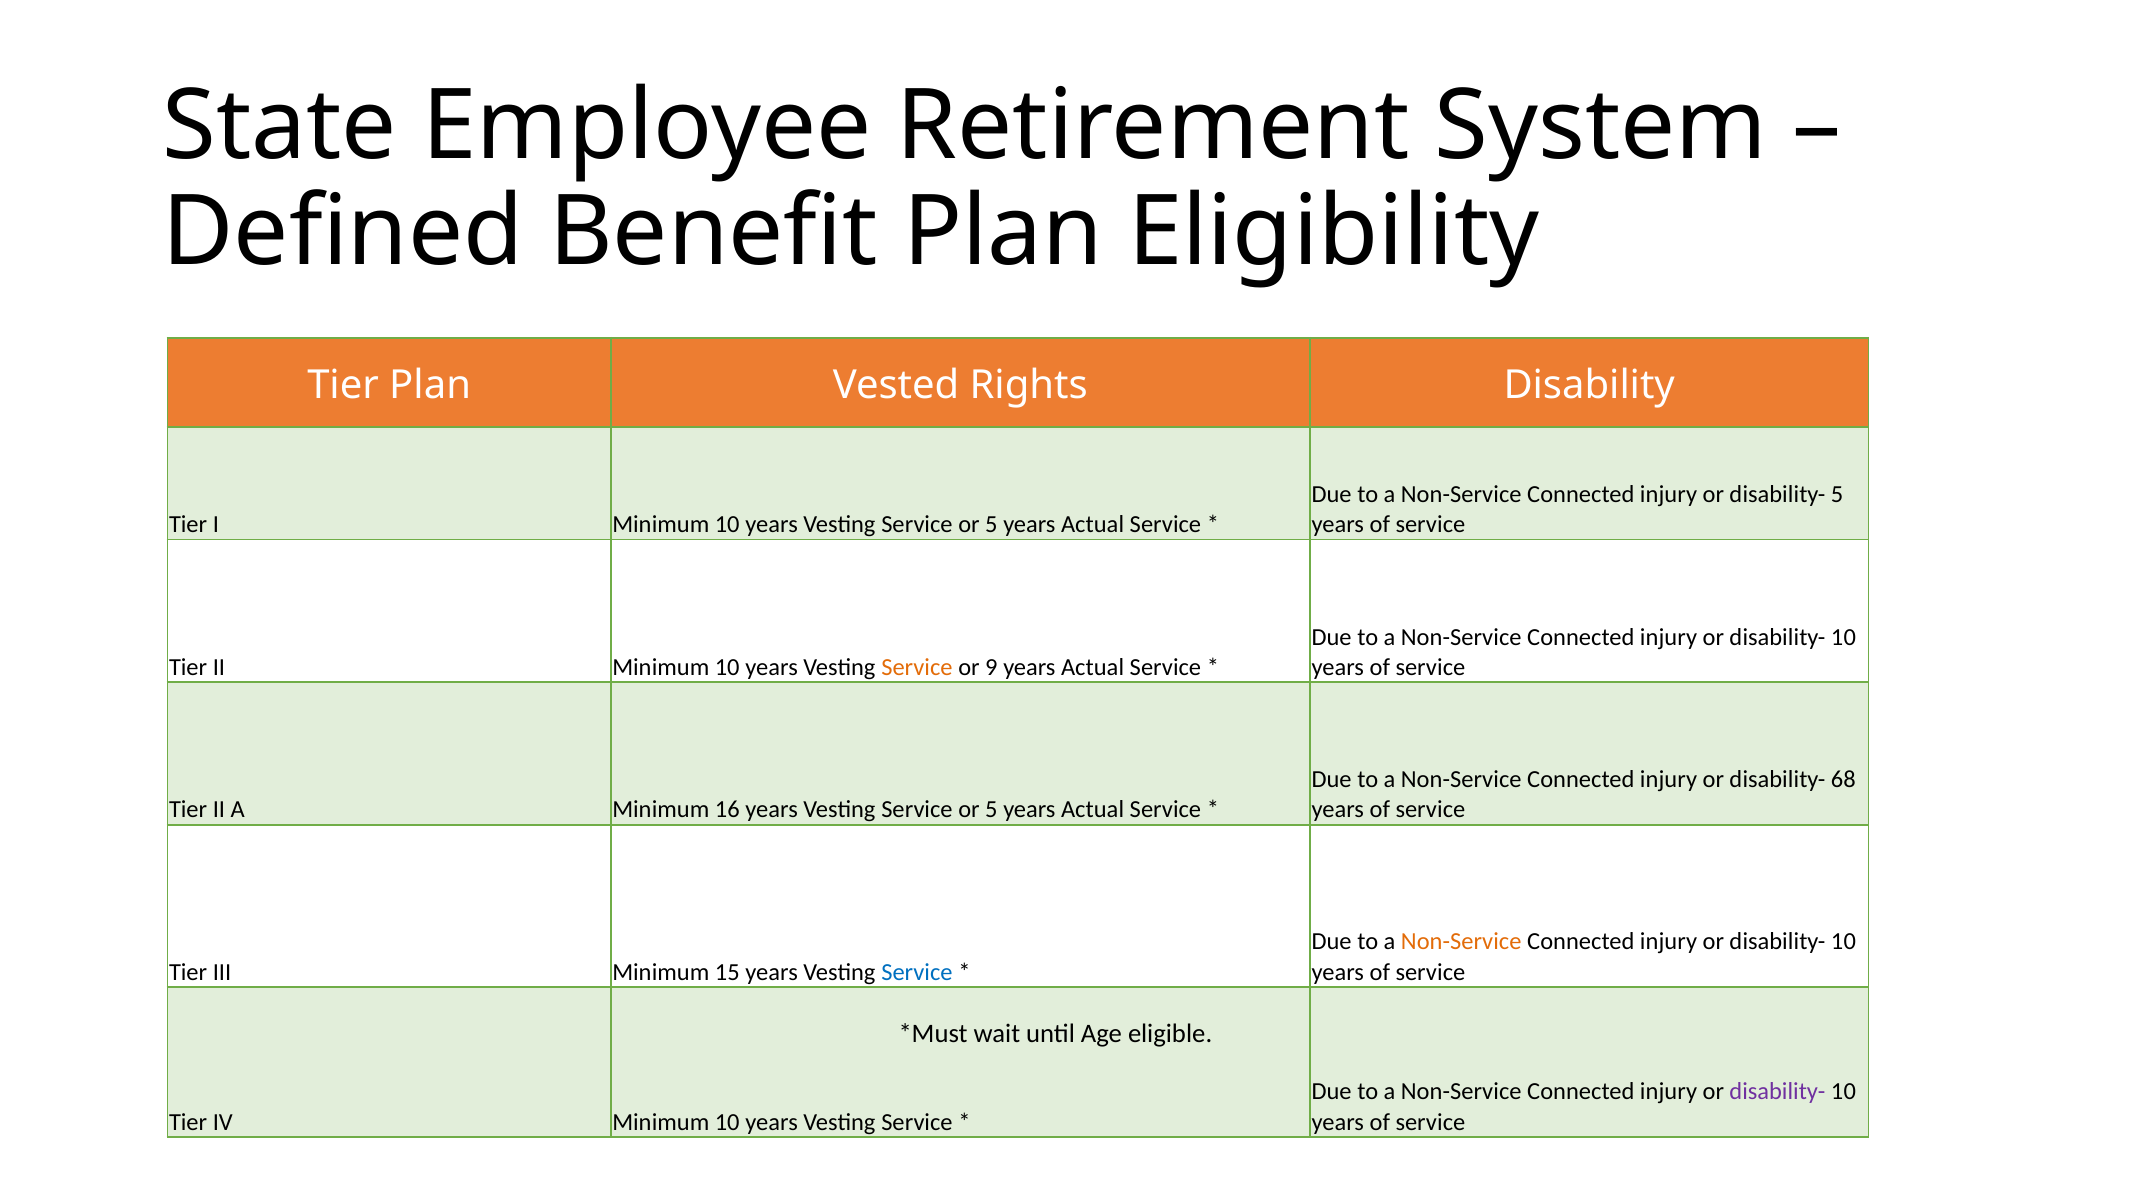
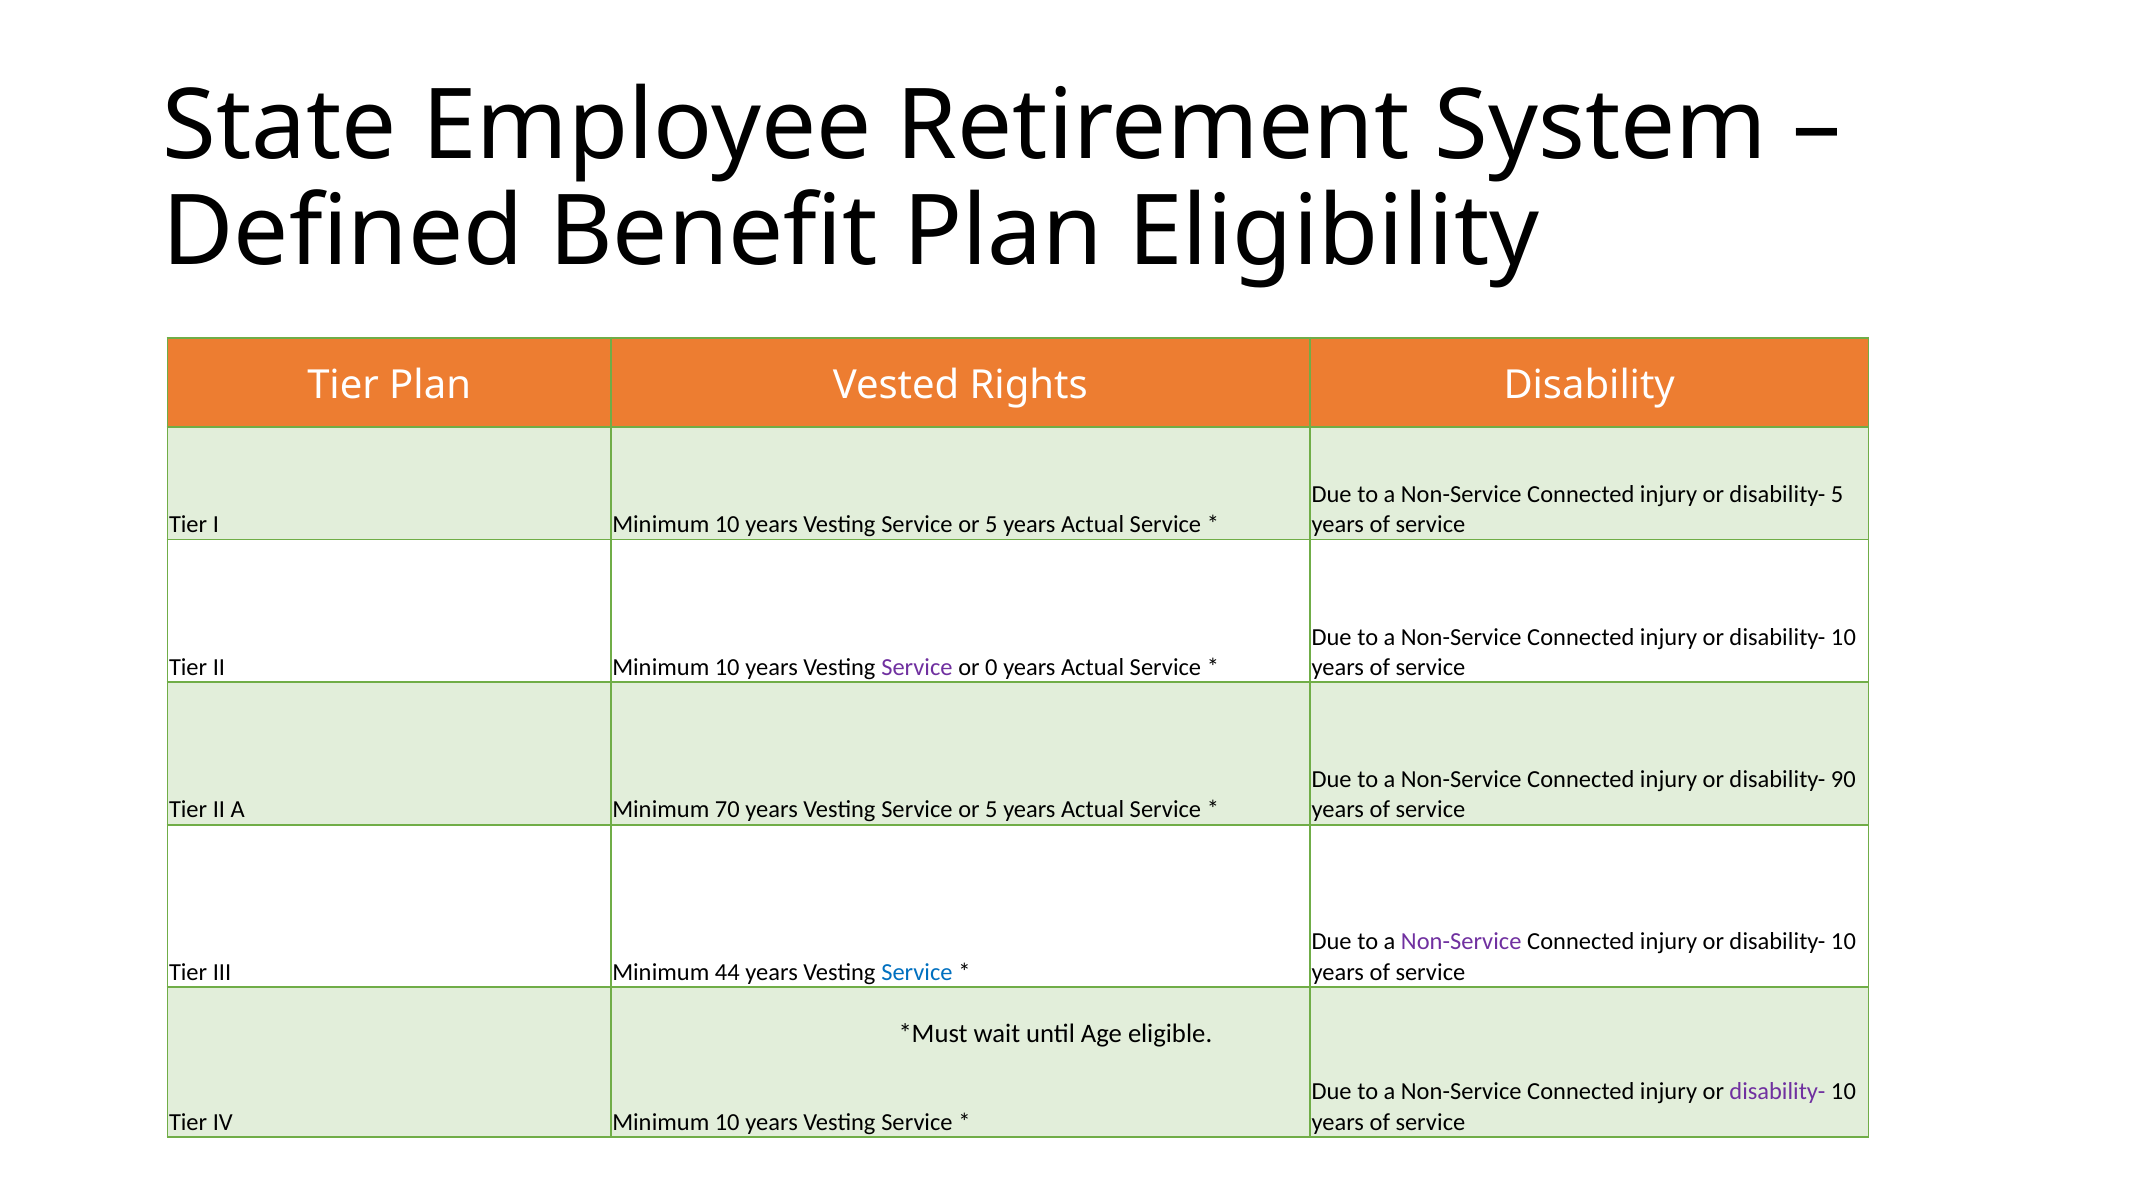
Service at (917, 667) colour: orange -> purple
9: 9 -> 0
68: 68 -> 90
16: 16 -> 70
Non-Service at (1461, 942) colour: orange -> purple
15: 15 -> 44
